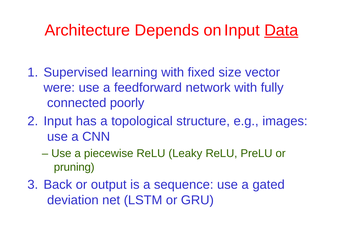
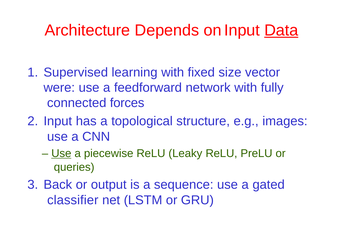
poorly: poorly -> forces
Use at (61, 154) underline: none -> present
pruning: pruning -> queries
deviation: deviation -> classifier
